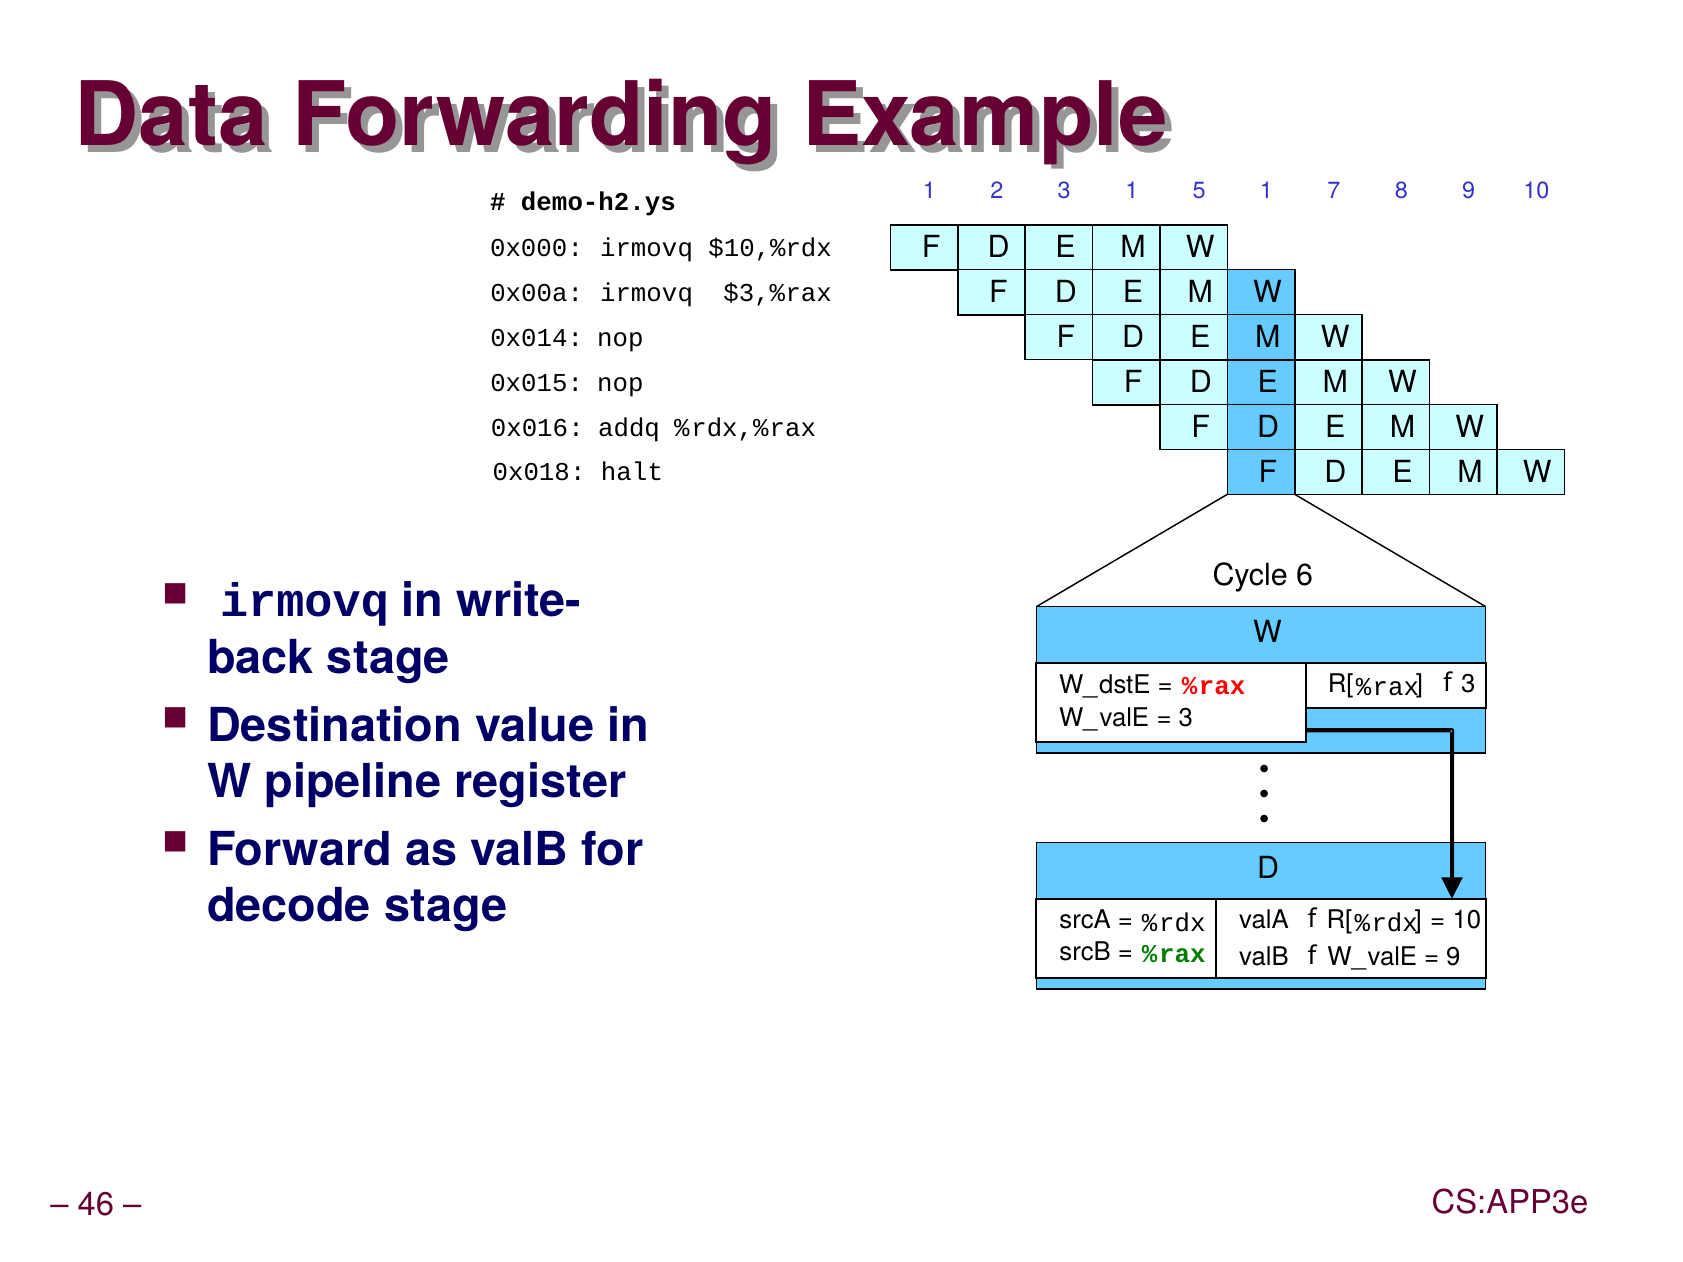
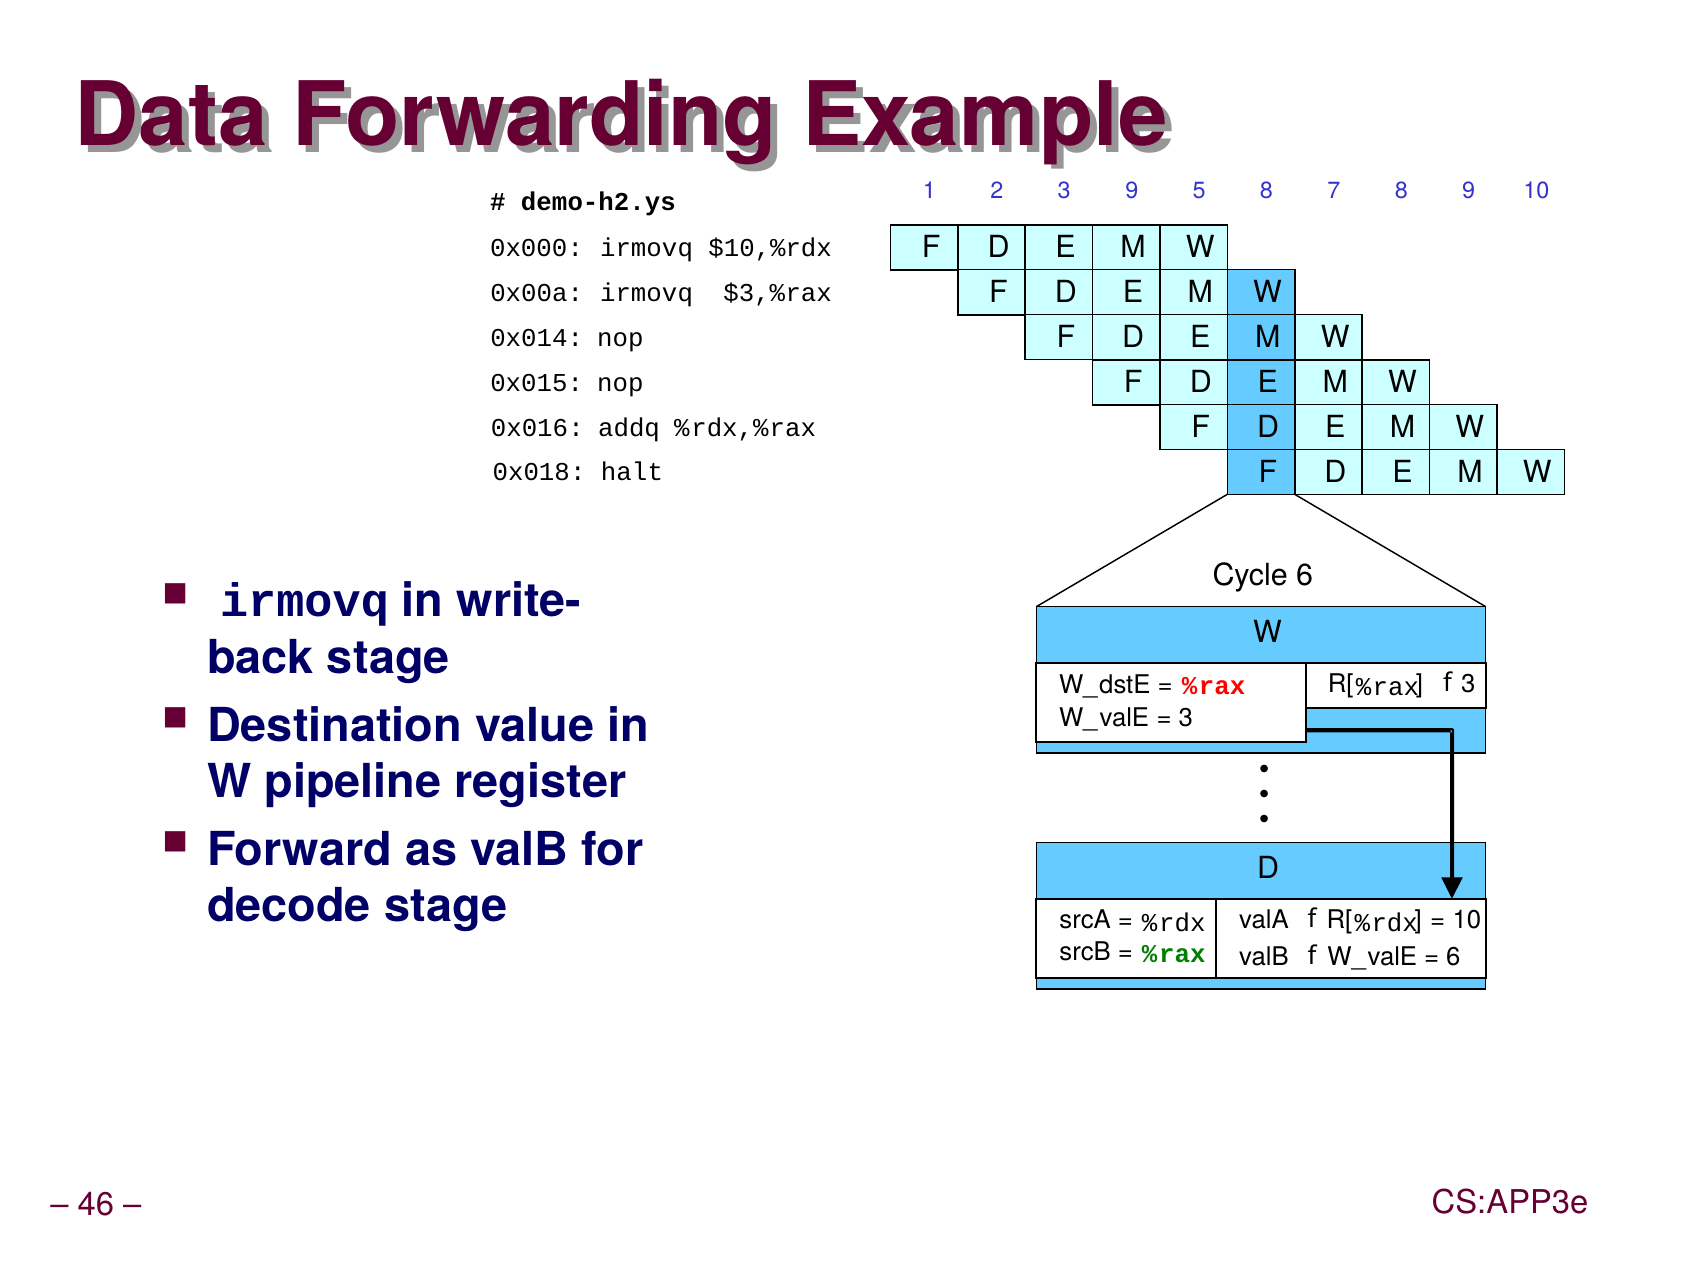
3 1: 1 -> 9
5 1: 1 -> 8
9 at (1453, 956): 9 -> 6
